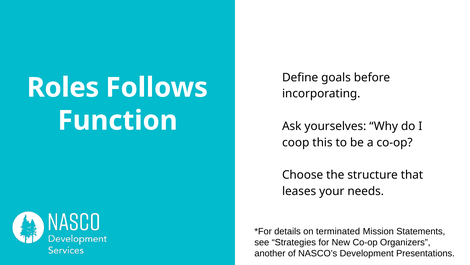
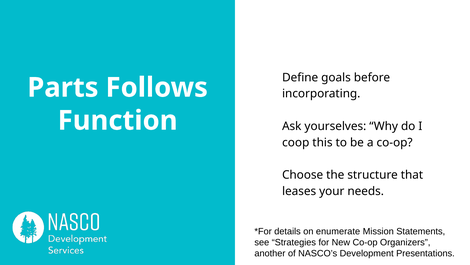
Roles: Roles -> Parts
terminated: terminated -> enumerate
